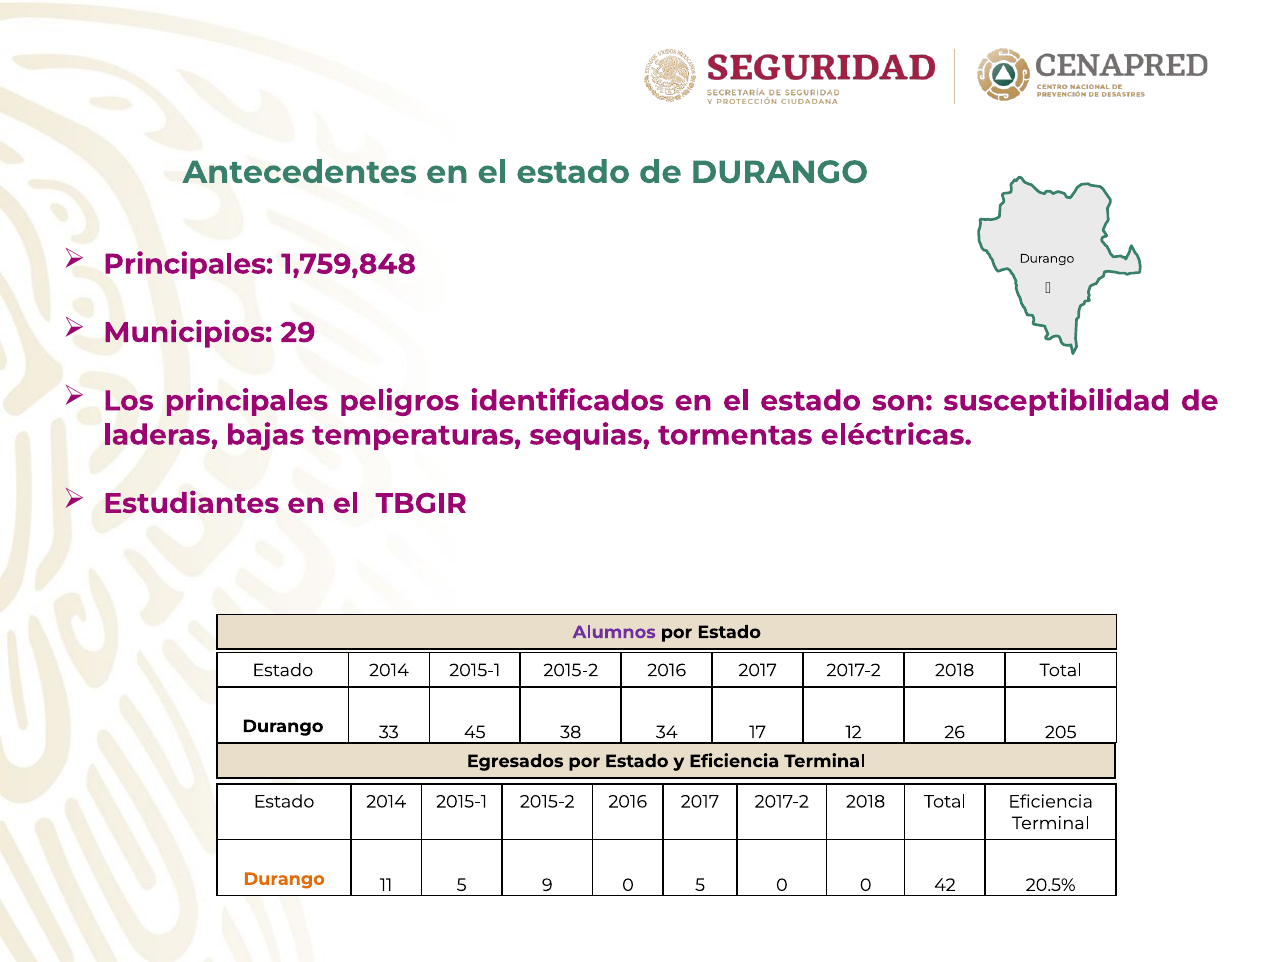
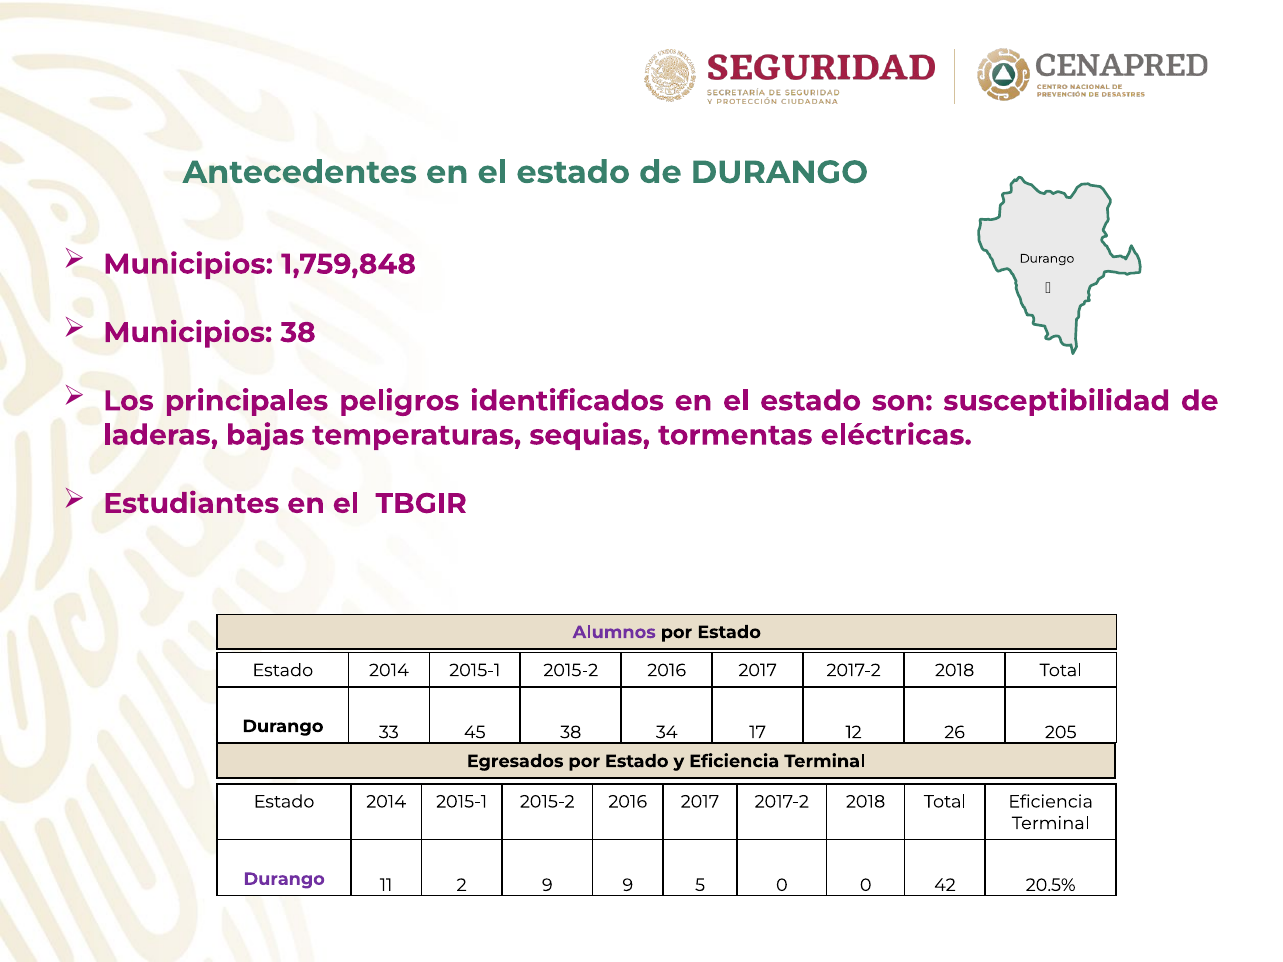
Principales at (188, 264): Principales -> Municipios
Municipios 29: 29 -> 38
Durango at (284, 879) colour: orange -> purple
11 5: 5 -> 2
9 0: 0 -> 9
